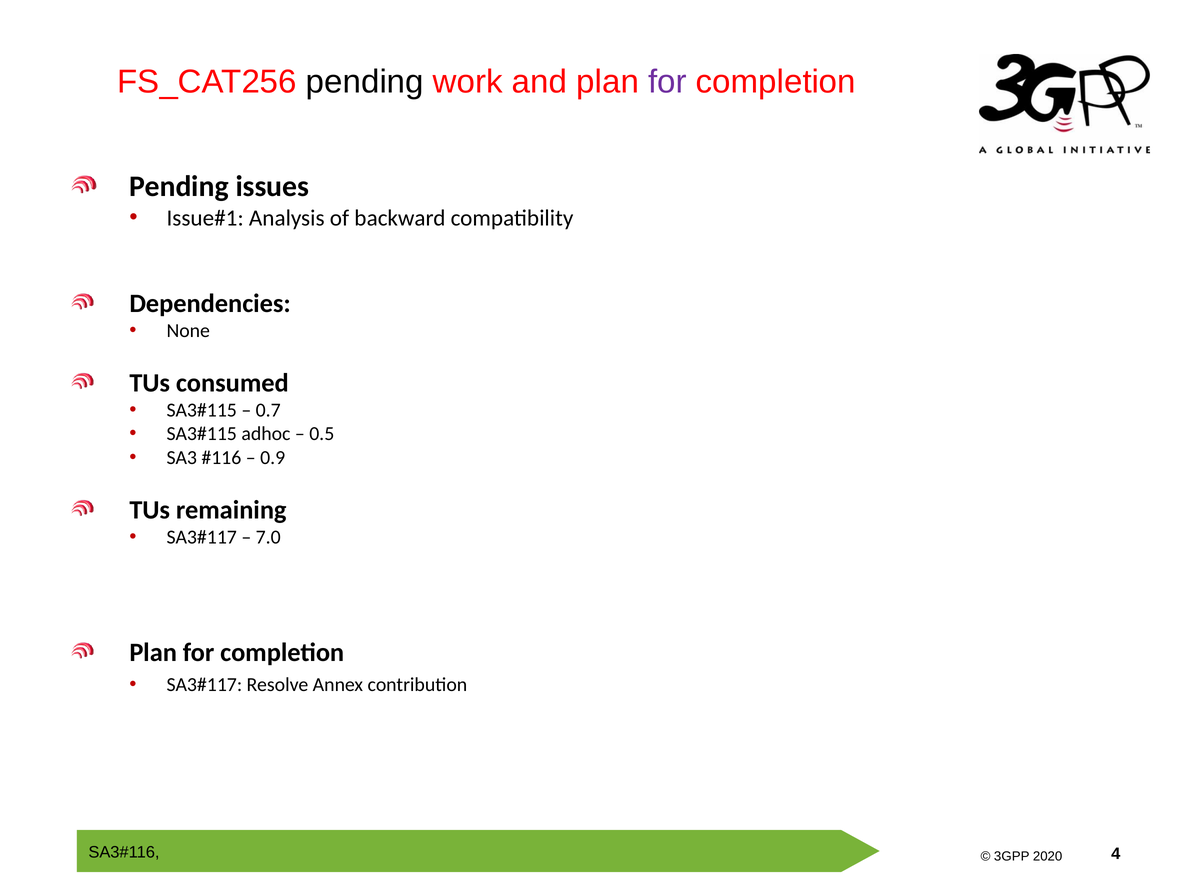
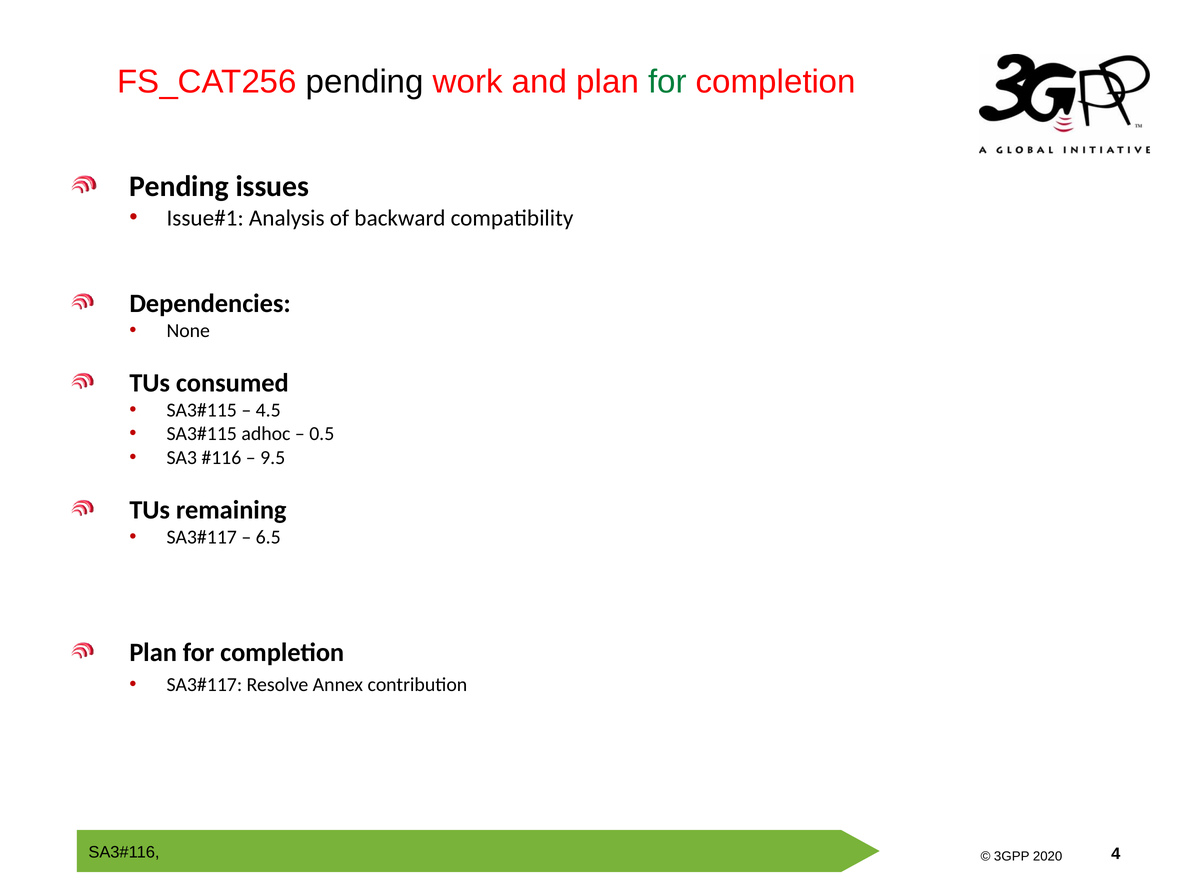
for at (667, 82) colour: purple -> green
0.7: 0.7 -> 4.5
0.9: 0.9 -> 9.5
7.0: 7.0 -> 6.5
